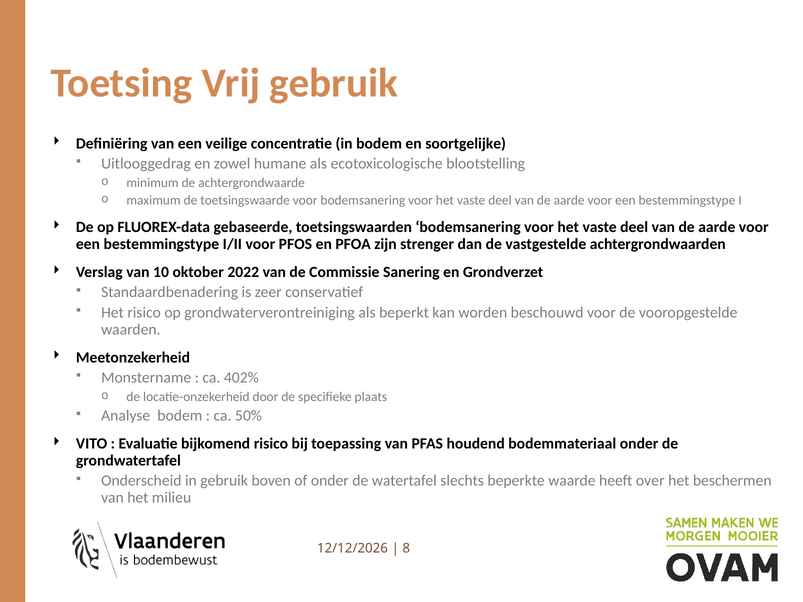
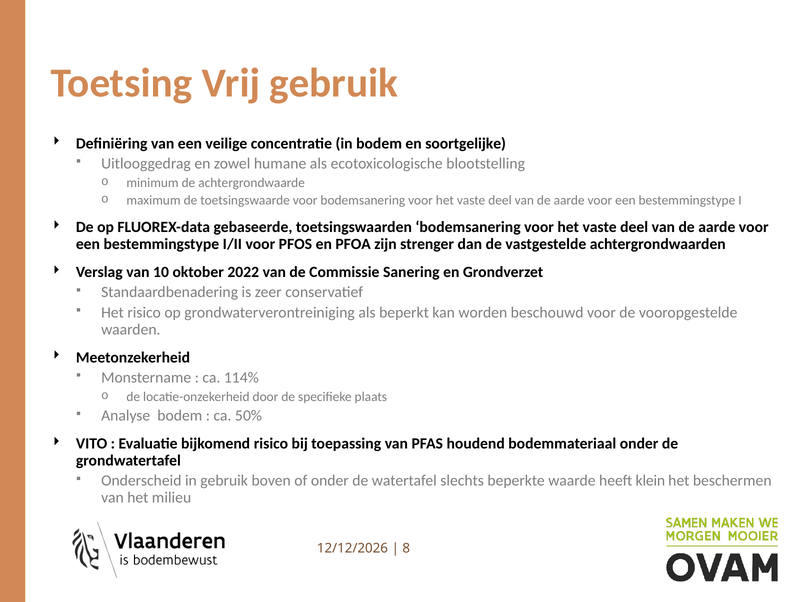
402%: 402% -> 114%
over: over -> klein
